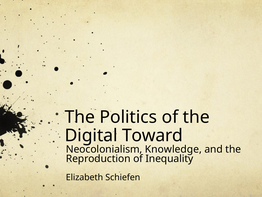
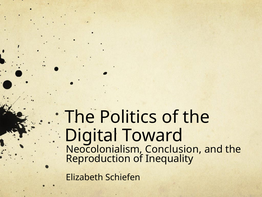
Knowledge: Knowledge -> Conclusion
